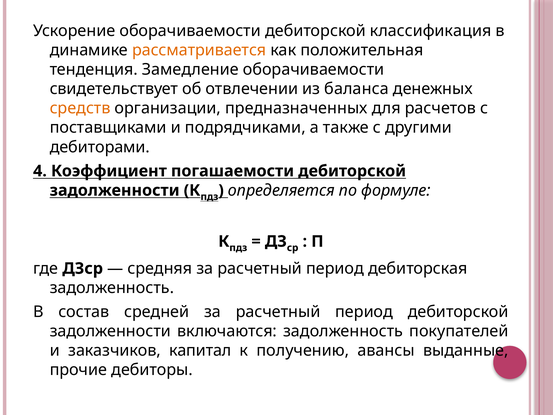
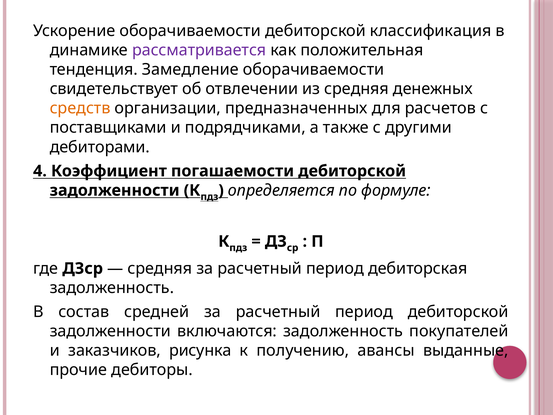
рассматривается colour: orange -> purple
из баланса: баланса -> средняя
капитал: капитал -> рисунка
